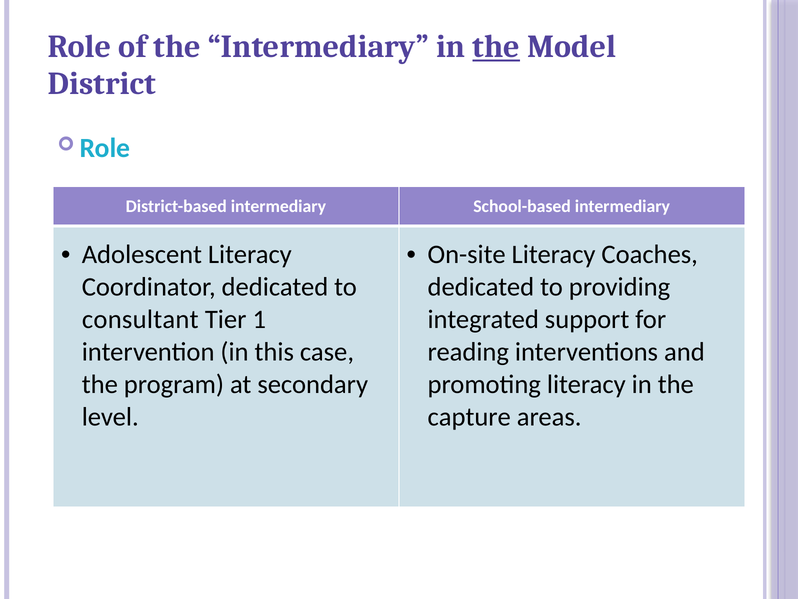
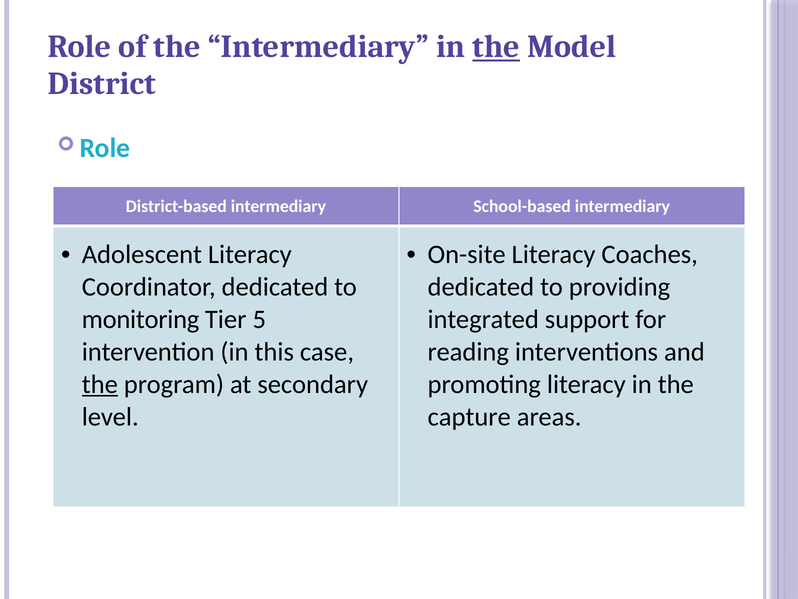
consultant: consultant -> monitoring
1: 1 -> 5
the at (100, 384) underline: none -> present
